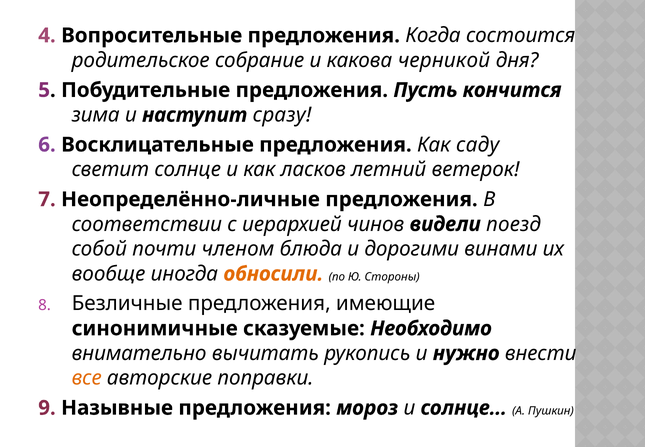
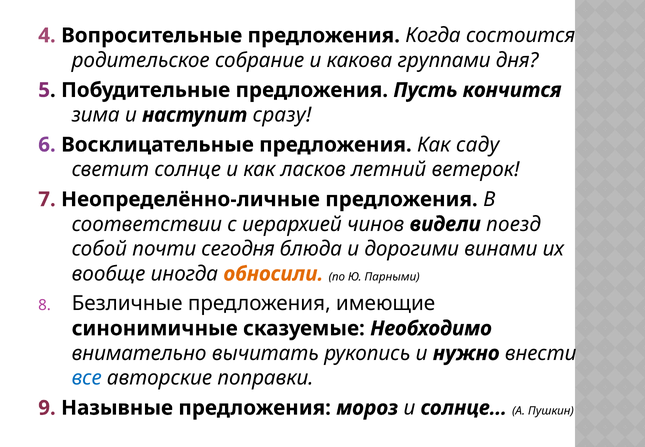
черникой: черникой -> группами
членом: членом -> сегодня
Стороны: Стороны -> Парными
все colour: orange -> blue
